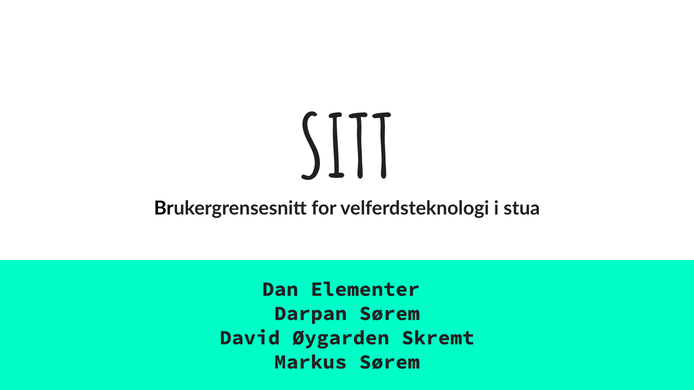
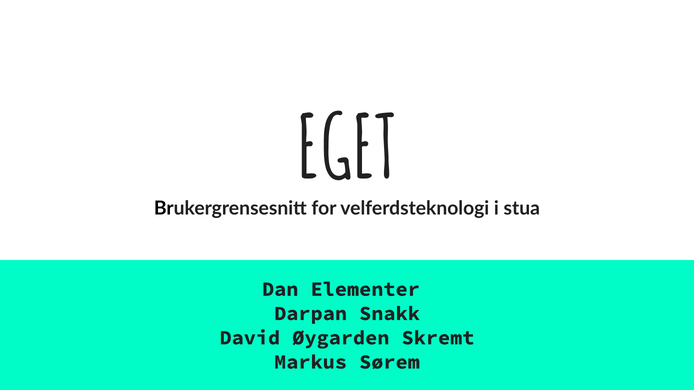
SITT: SITT -> EGET
Darpan Sørem: Sørem -> Snakk
